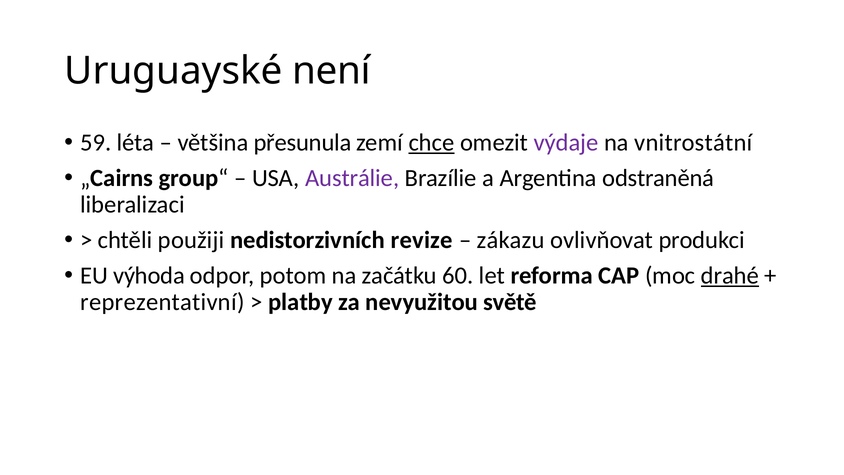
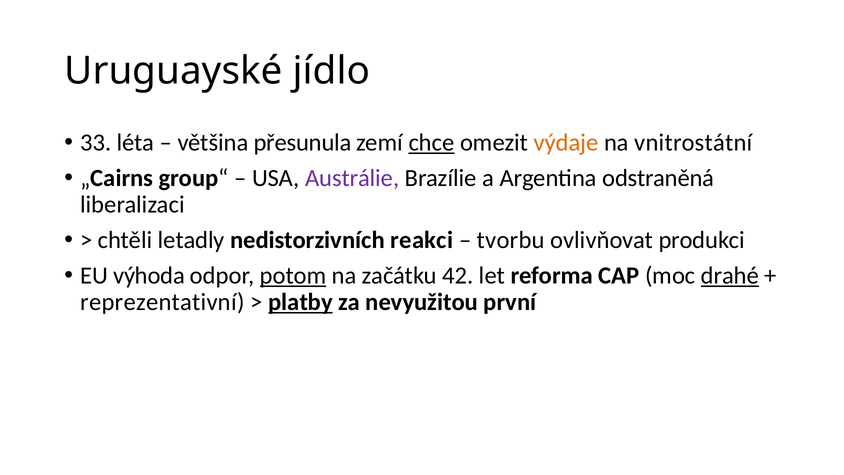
není: není -> jídlo
59: 59 -> 33
výdaje colour: purple -> orange
použiji: použiji -> letadly
revize: revize -> reakci
zákazu: zákazu -> tvorbu
potom underline: none -> present
60: 60 -> 42
platby underline: none -> present
světě: světě -> první
